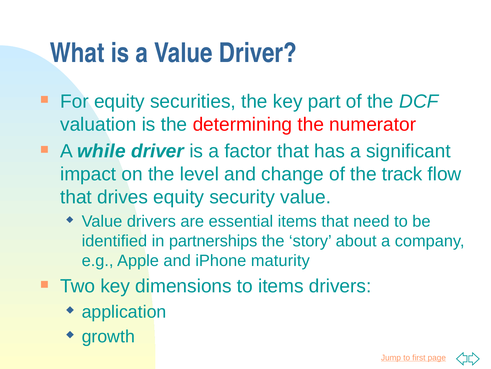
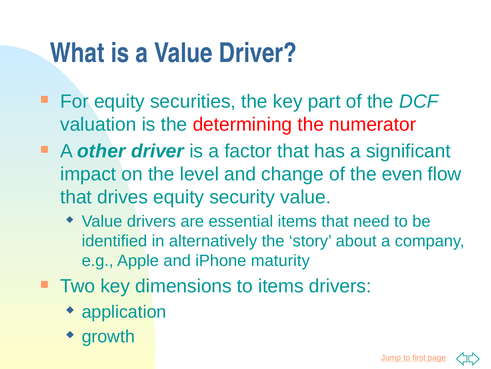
while: while -> other
track: track -> even
partnerships: partnerships -> alternatively
